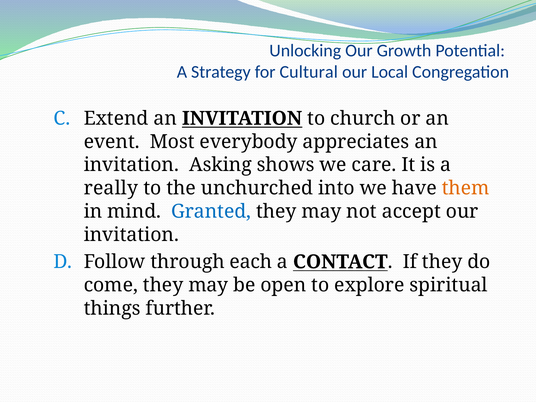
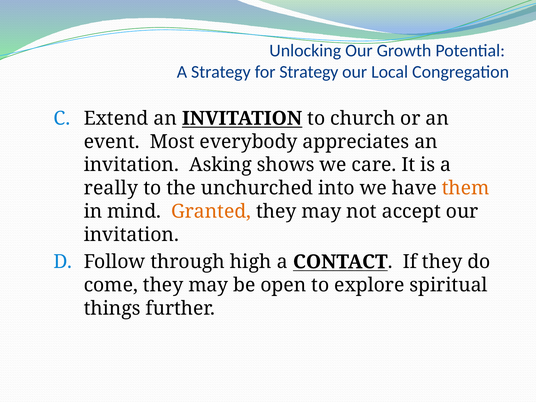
for Cultural: Cultural -> Strategy
Granted colour: blue -> orange
each: each -> high
